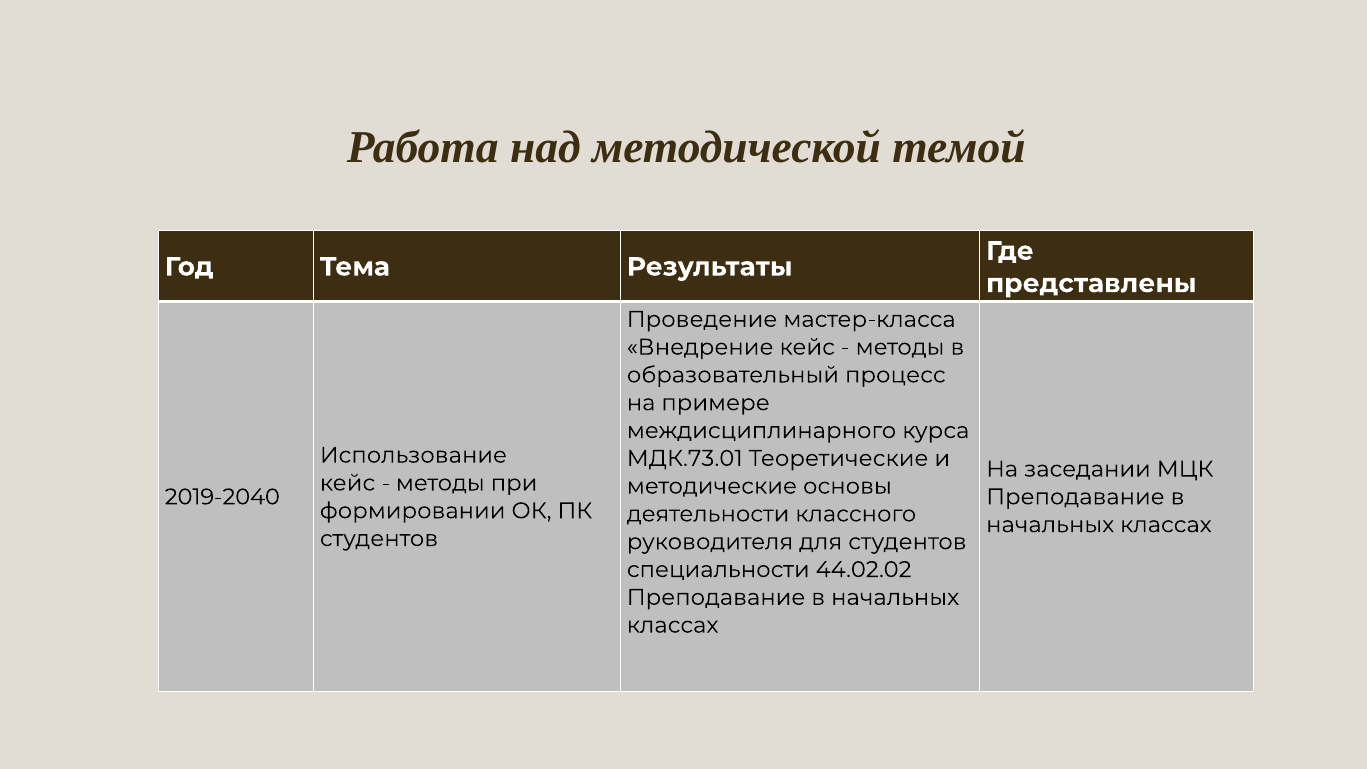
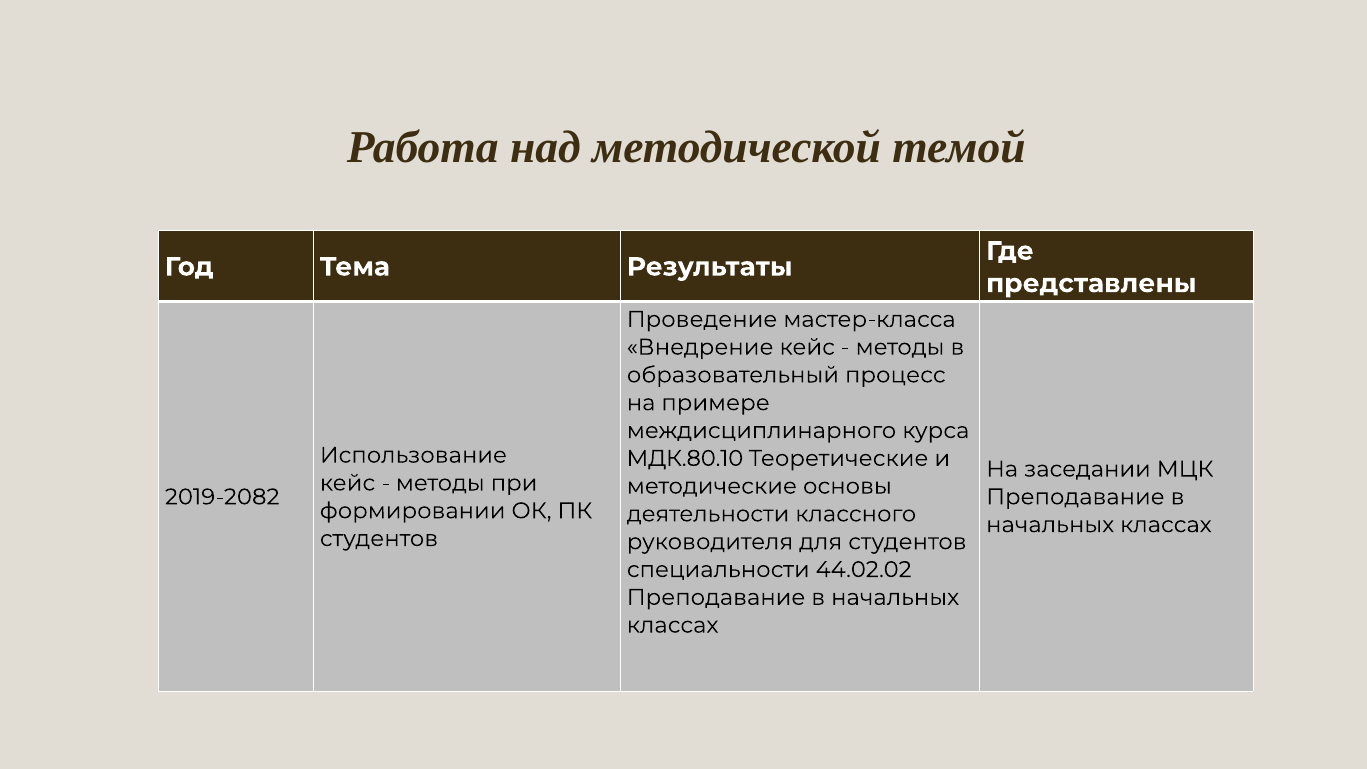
МДК.73.01: МДК.73.01 -> МДК.80.10
2019-2040: 2019-2040 -> 2019-2082
